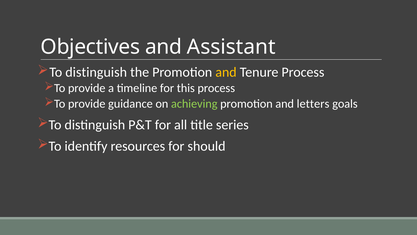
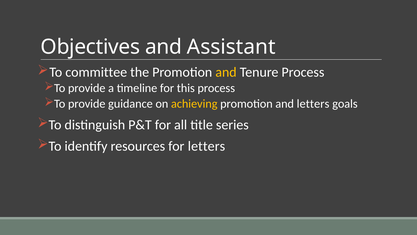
distinguish at (96, 72): distinguish -> committee
achieving colour: light green -> yellow
for should: should -> letters
